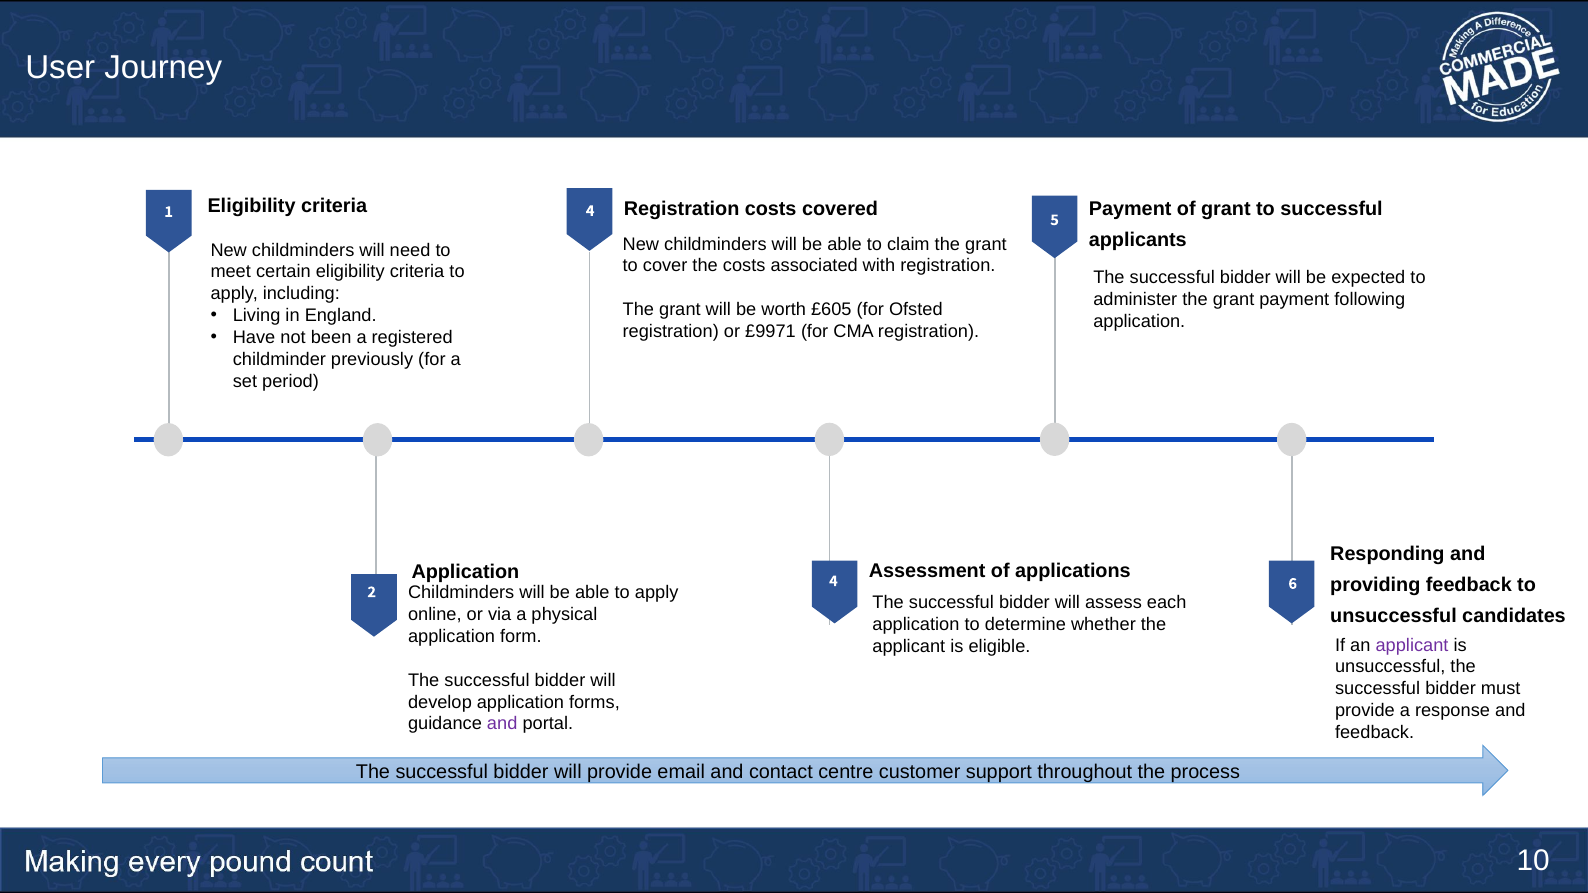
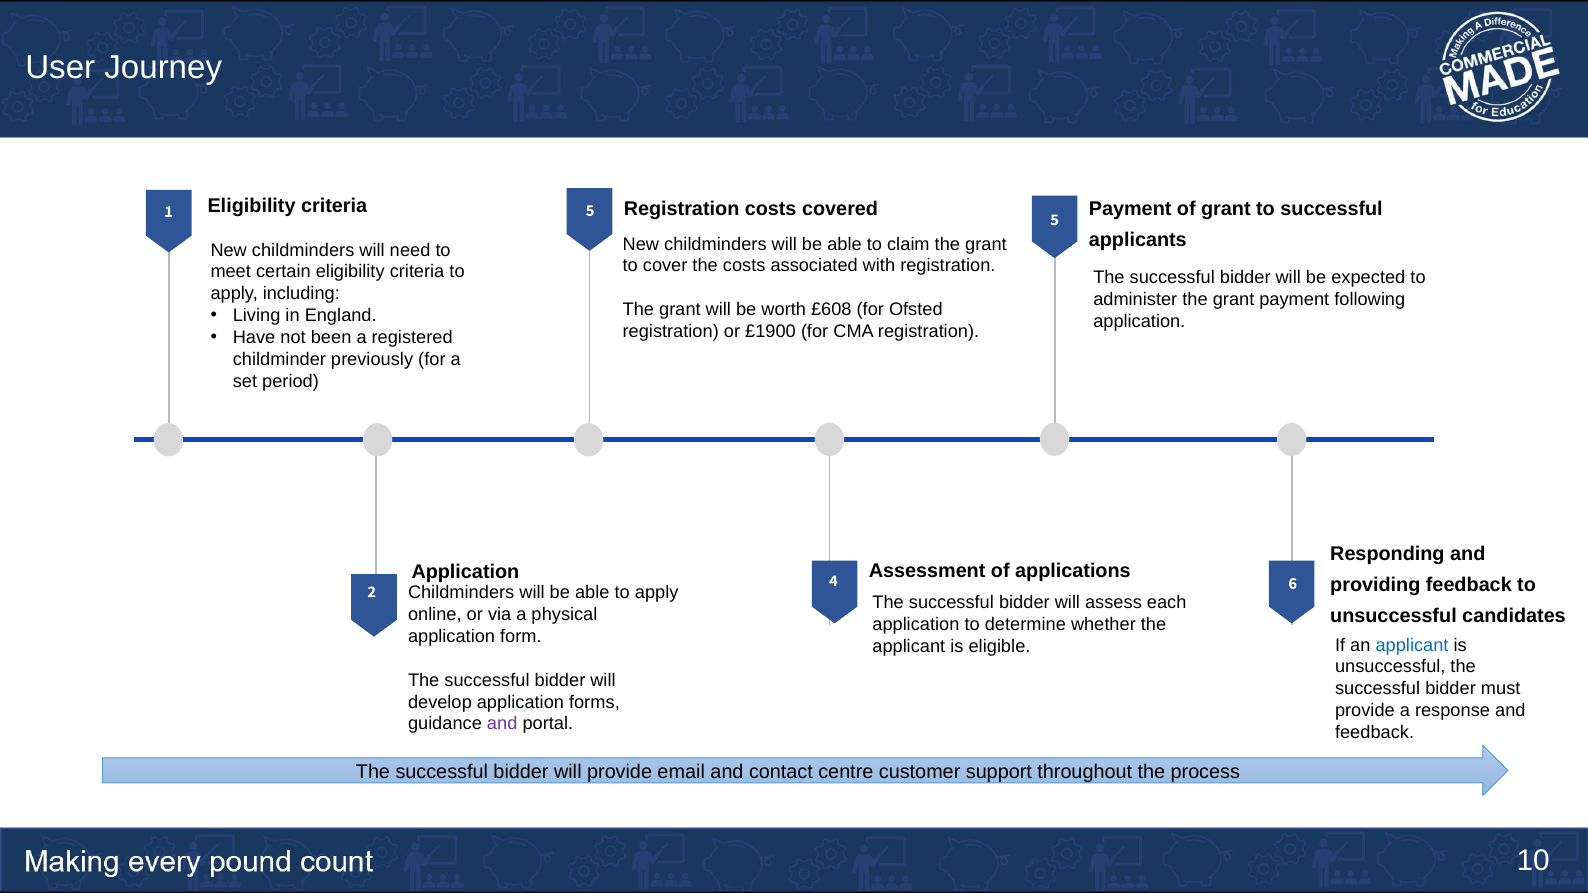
criteria 4: 4 -> 5
£605: £605 -> £608
£9971: £9971 -> £1900
applicant at (1412, 645) colour: purple -> blue
